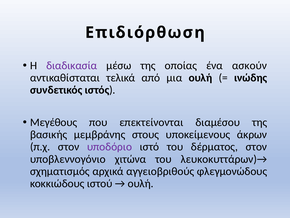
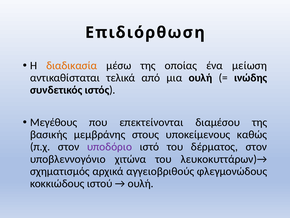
διαδικασία colour: purple -> orange
ασκούν: ασκούν -> μείωση
άκρων: άκρων -> καθώς
